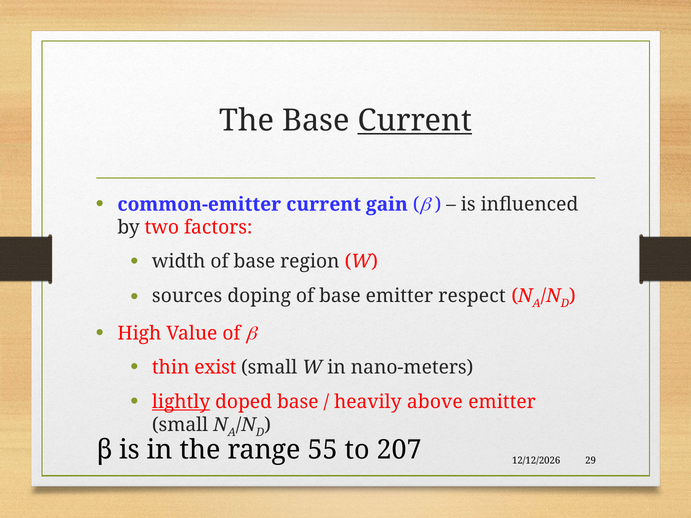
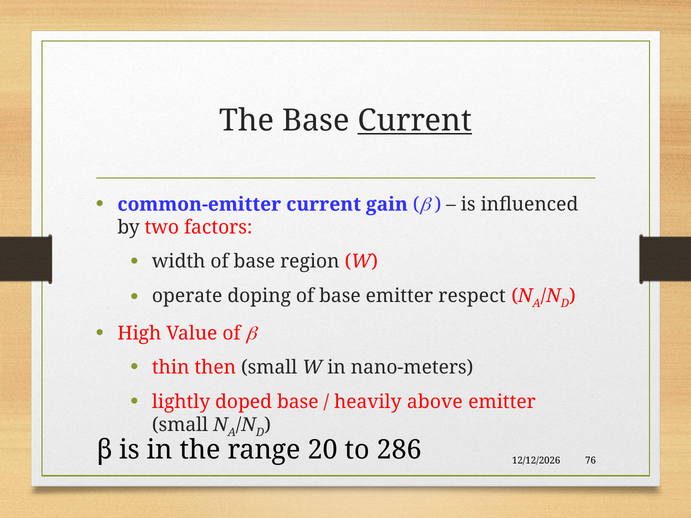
sources: sources -> operate
exist: exist -> then
lightly underline: present -> none
55: 55 -> 20
207: 207 -> 286
29: 29 -> 76
